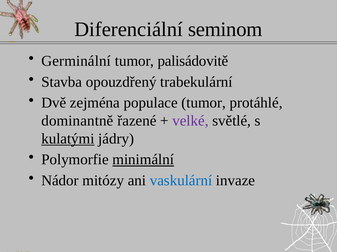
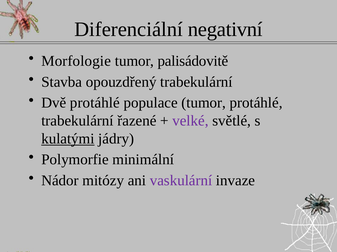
seminom: seminom -> negativní
Germinální: Germinální -> Morfologie
Dvě zejména: zejména -> protáhlé
dominantně at (77, 121): dominantně -> trabekulární
minimální underline: present -> none
vaskulární colour: blue -> purple
